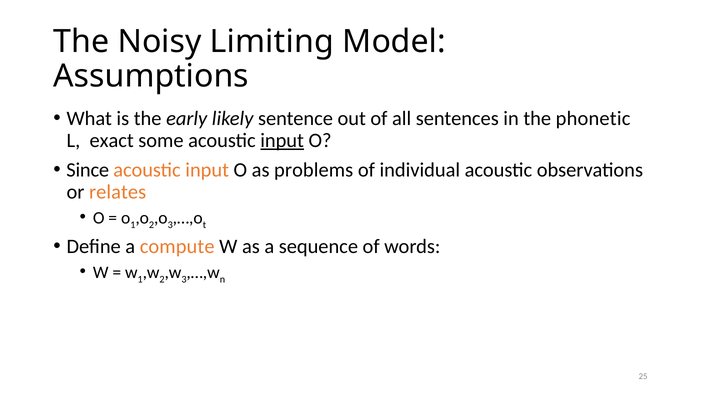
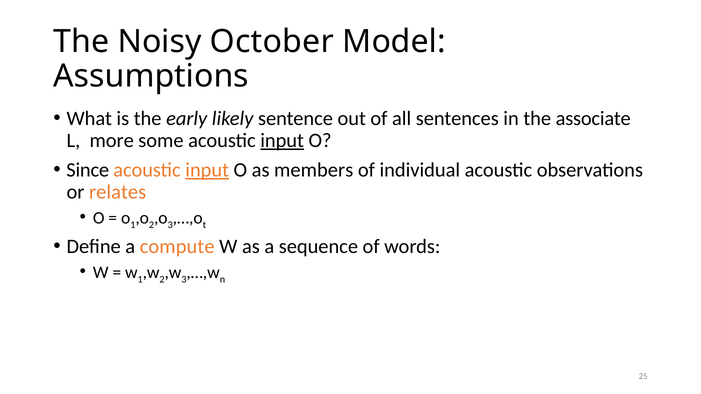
Limiting: Limiting -> October
phonetic: phonetic -> associate
exact: exact -> more
input at (207, 170) underline: none -> present
problems: problems -> members
